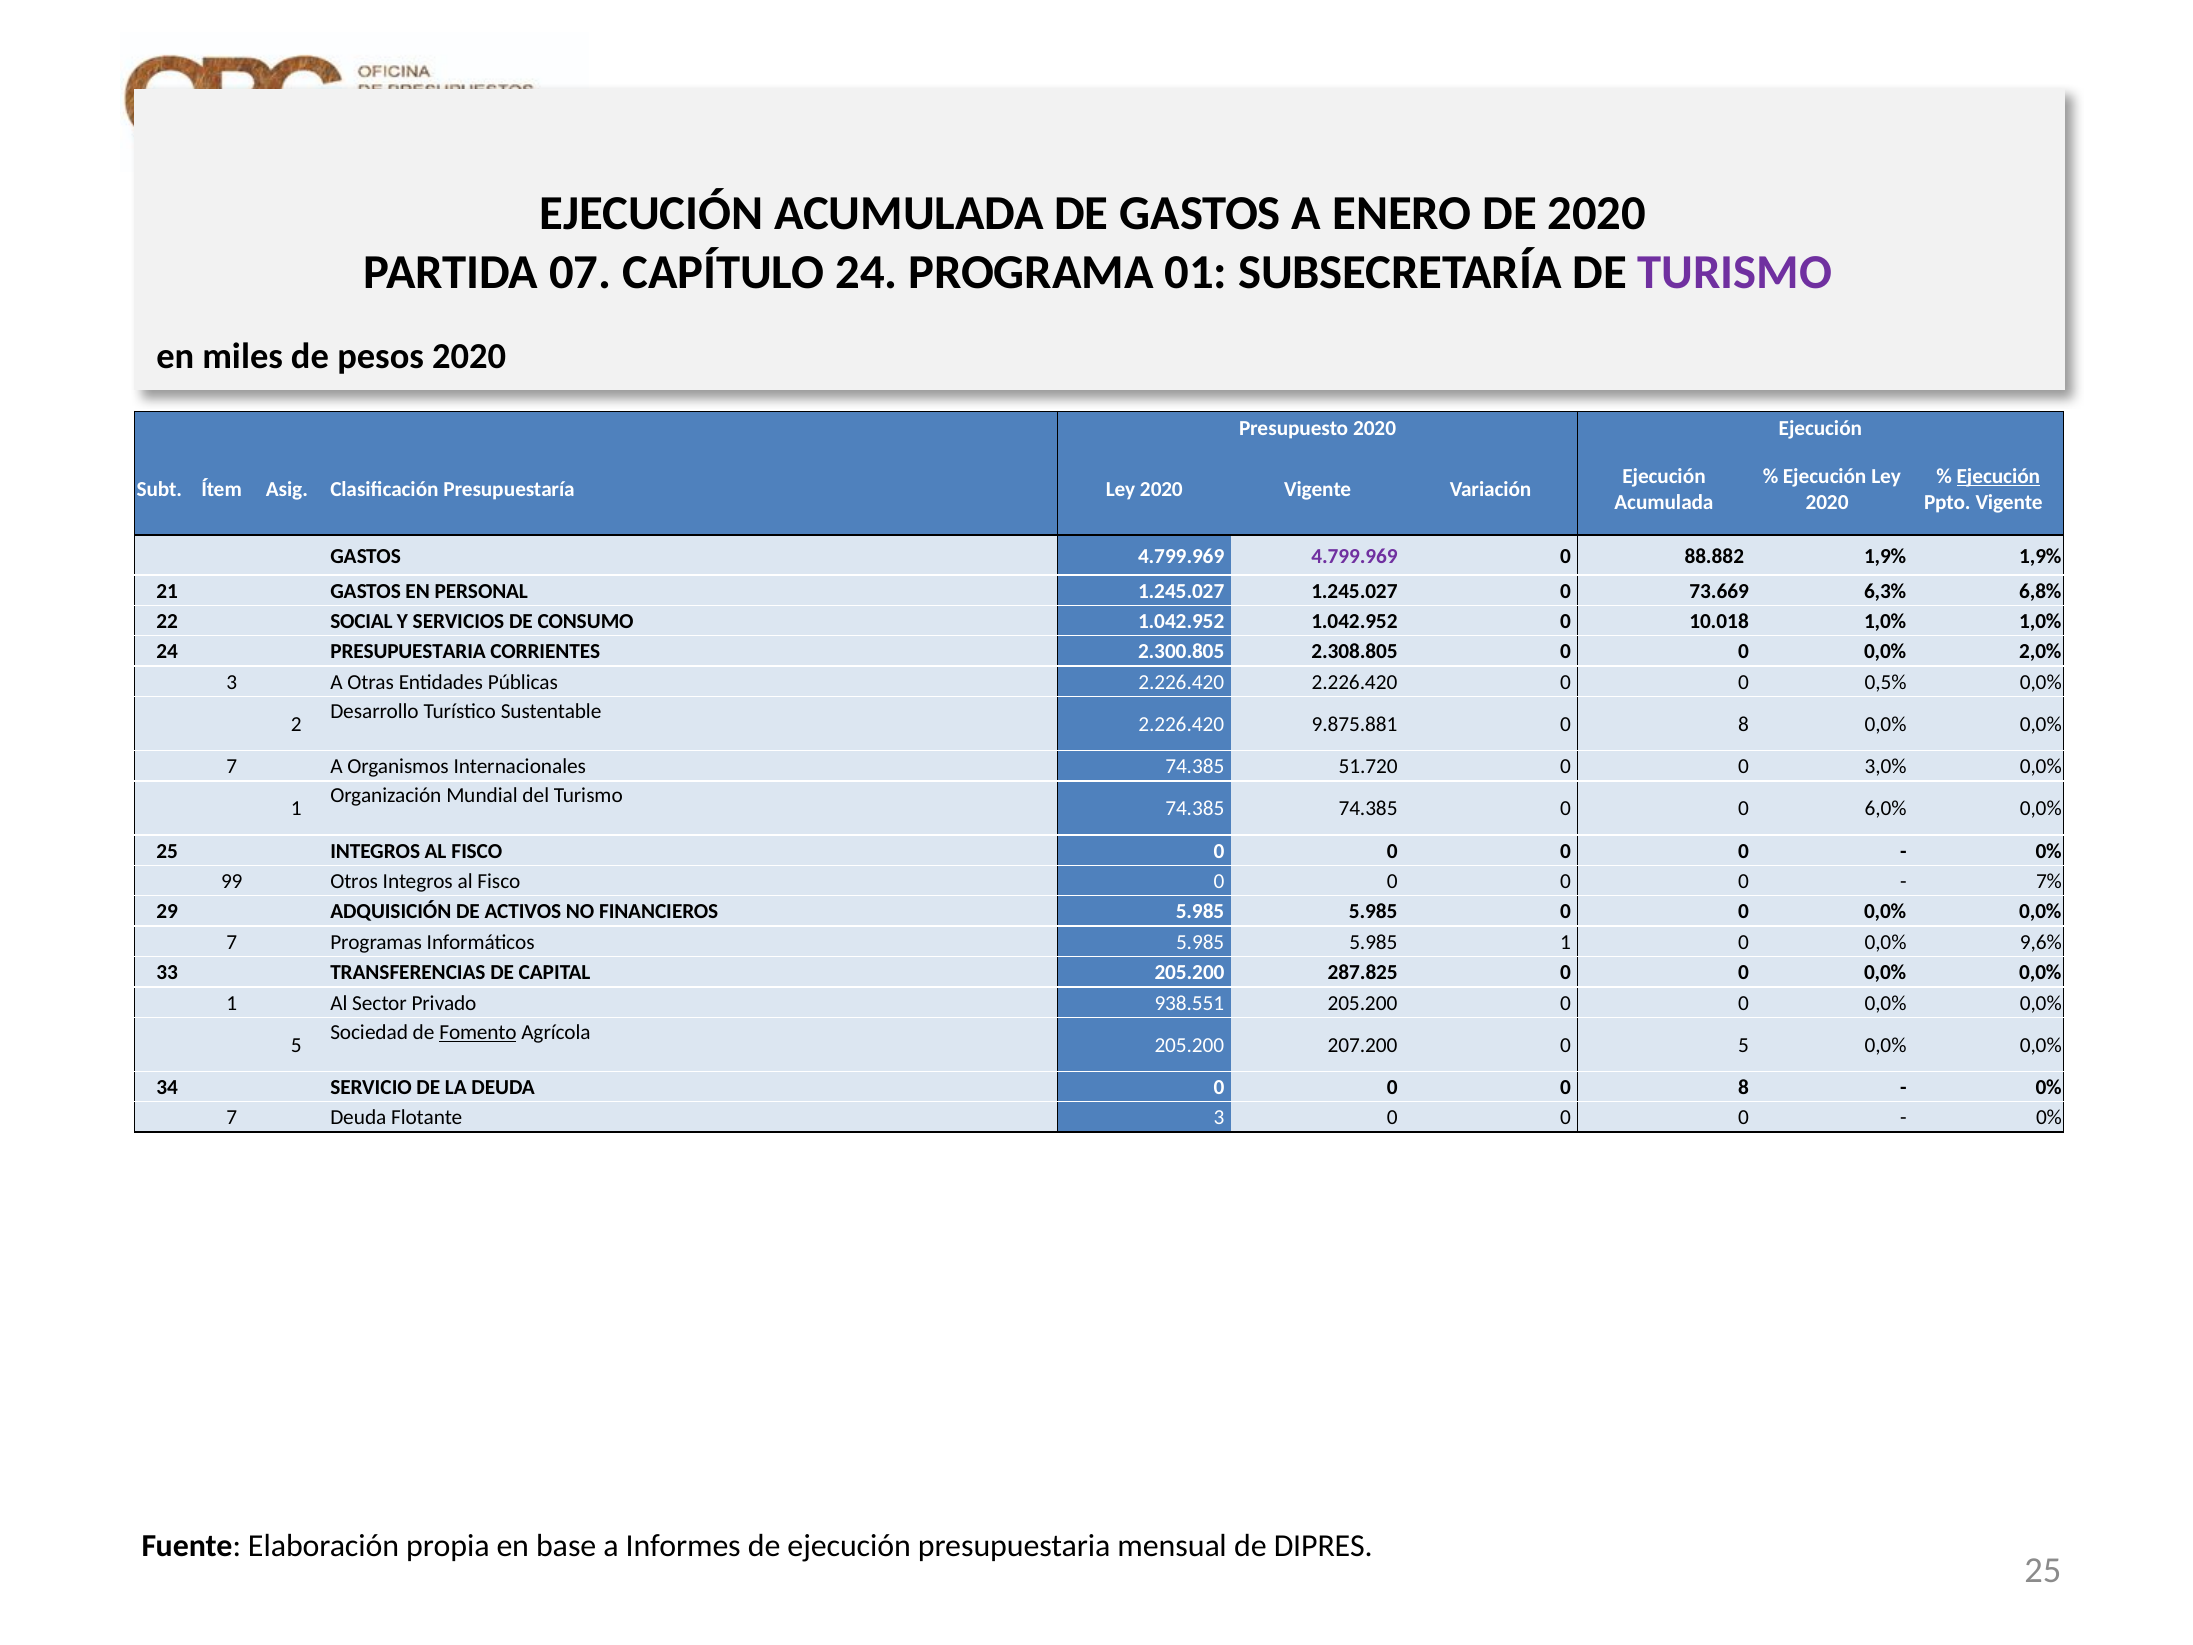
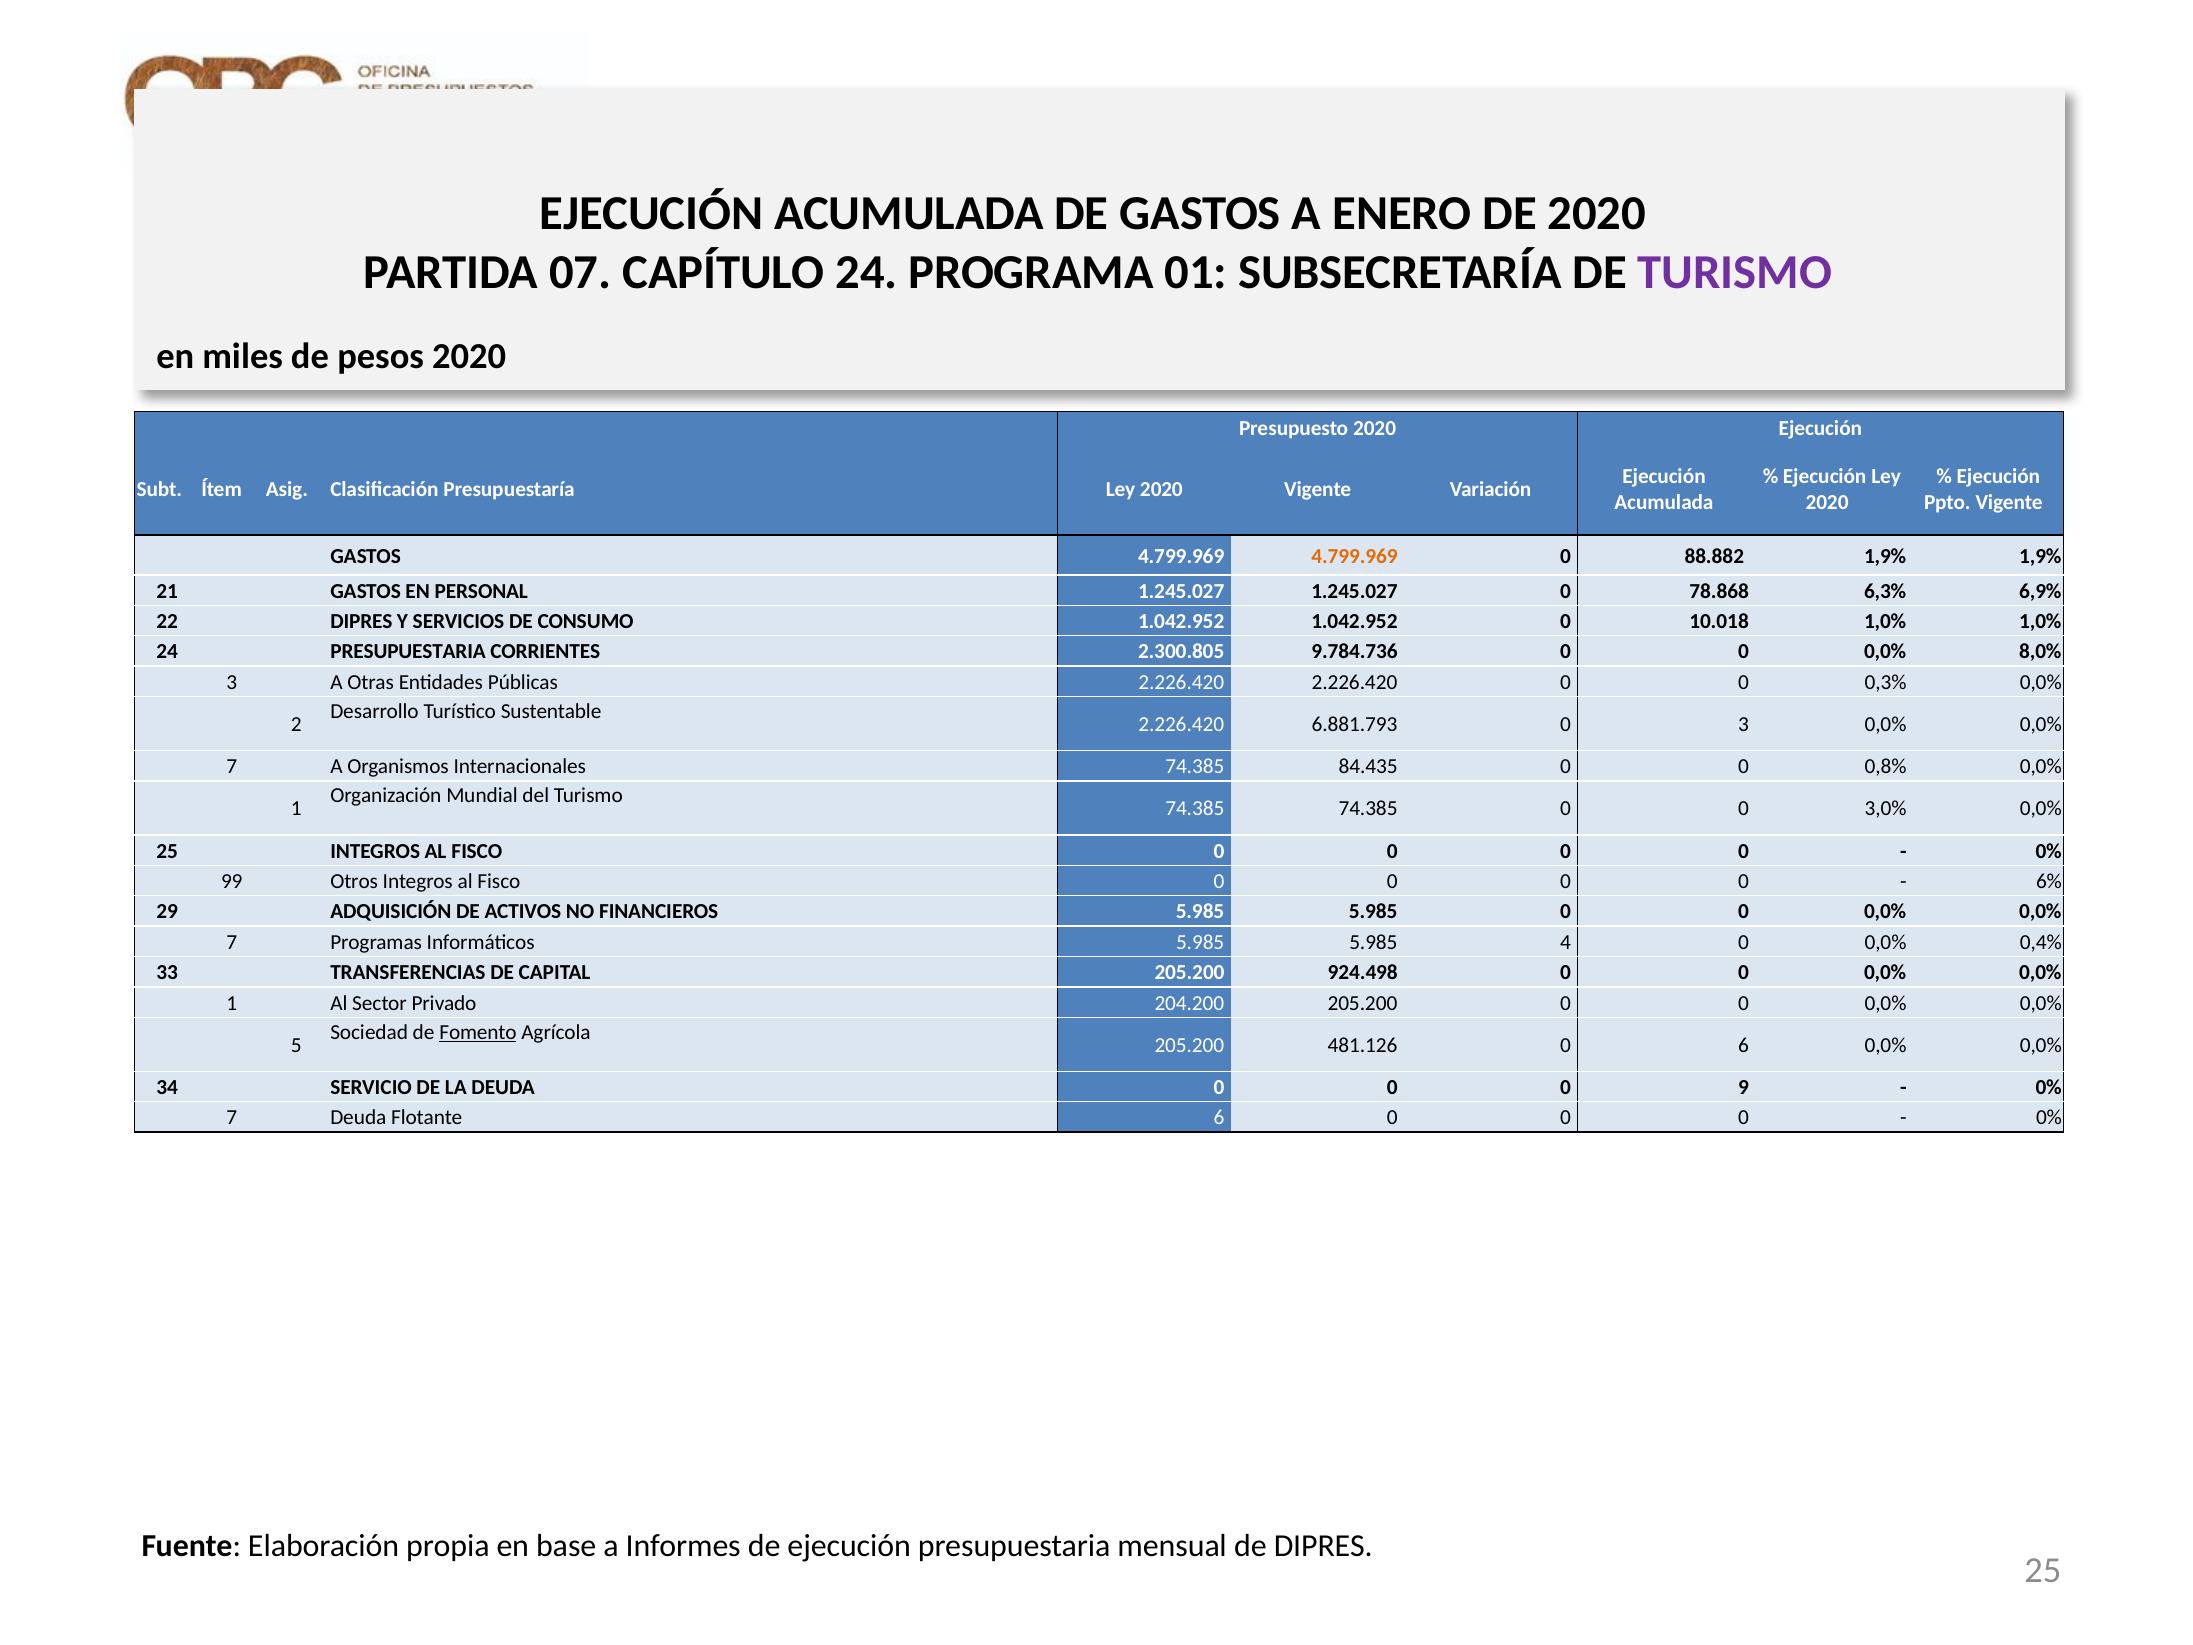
Ejecución at (1998, 476) underline: present -> none
4.799.969 at (1355, 556) colour: purple -> orange
73.669: 73.669 -> 78.868
6,8%: 6,8% -> 6,9%
22 SOCIAL: SOCIAL -> DIPRES
2.308.805: 2.308.805 -> 9.784.736
2,0%: 2,0% -> 8,0%
0,5%: 0,5% -> 0,3%
9.875.881: 9.875.881 -> 6.881.793
8 at (1743, 724): 8 -> 3
51.720: 51.720 -> 84.435
3,0%: 3,0% -> 0,8%
6,0%: 6,0% -> 3,0%
7%: 7% -> 6%
5.985 1: 1 -> 4
9,6%: 9,6% -> 0,4%
287.825: 287.825 -> 924.498
938.551: 938.551 -> 204.200
207.200: 207.200 -> 481.126
0 5: 5 -> 6
0 0 8: 8 -> 9
Flotante 3: 3 -> 6
